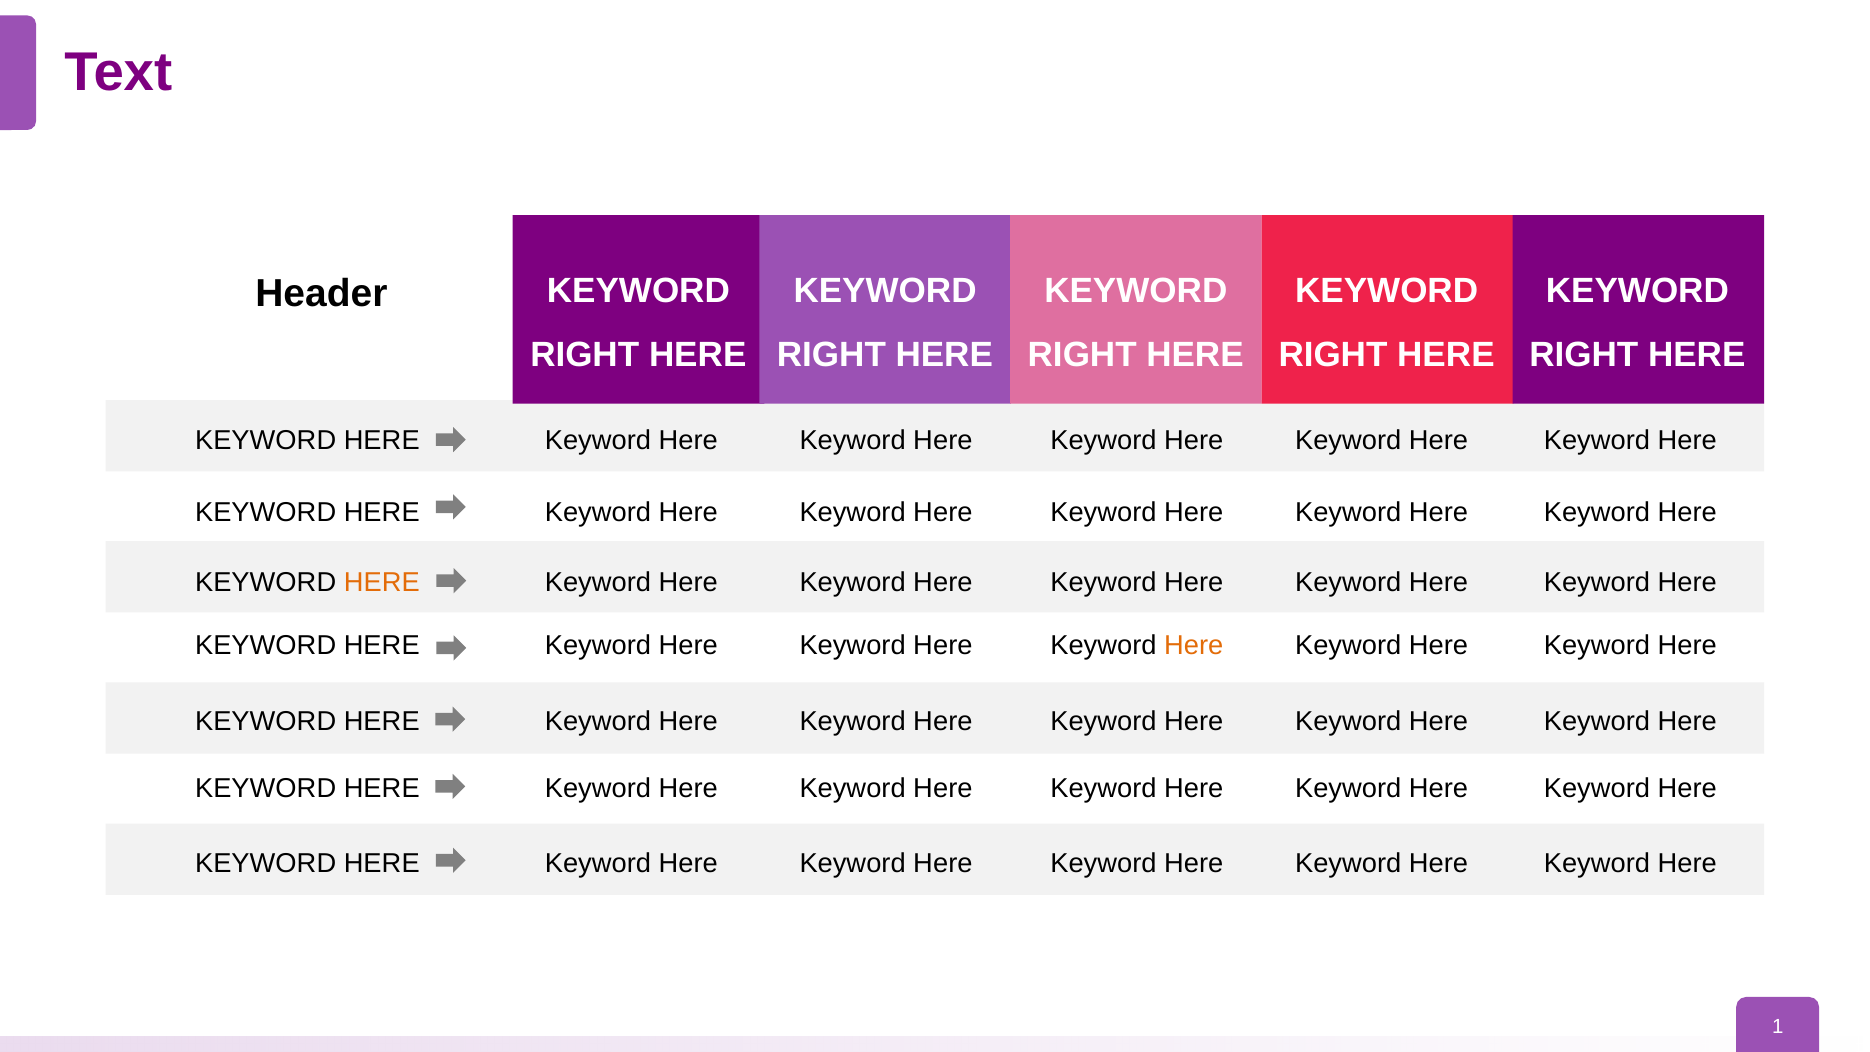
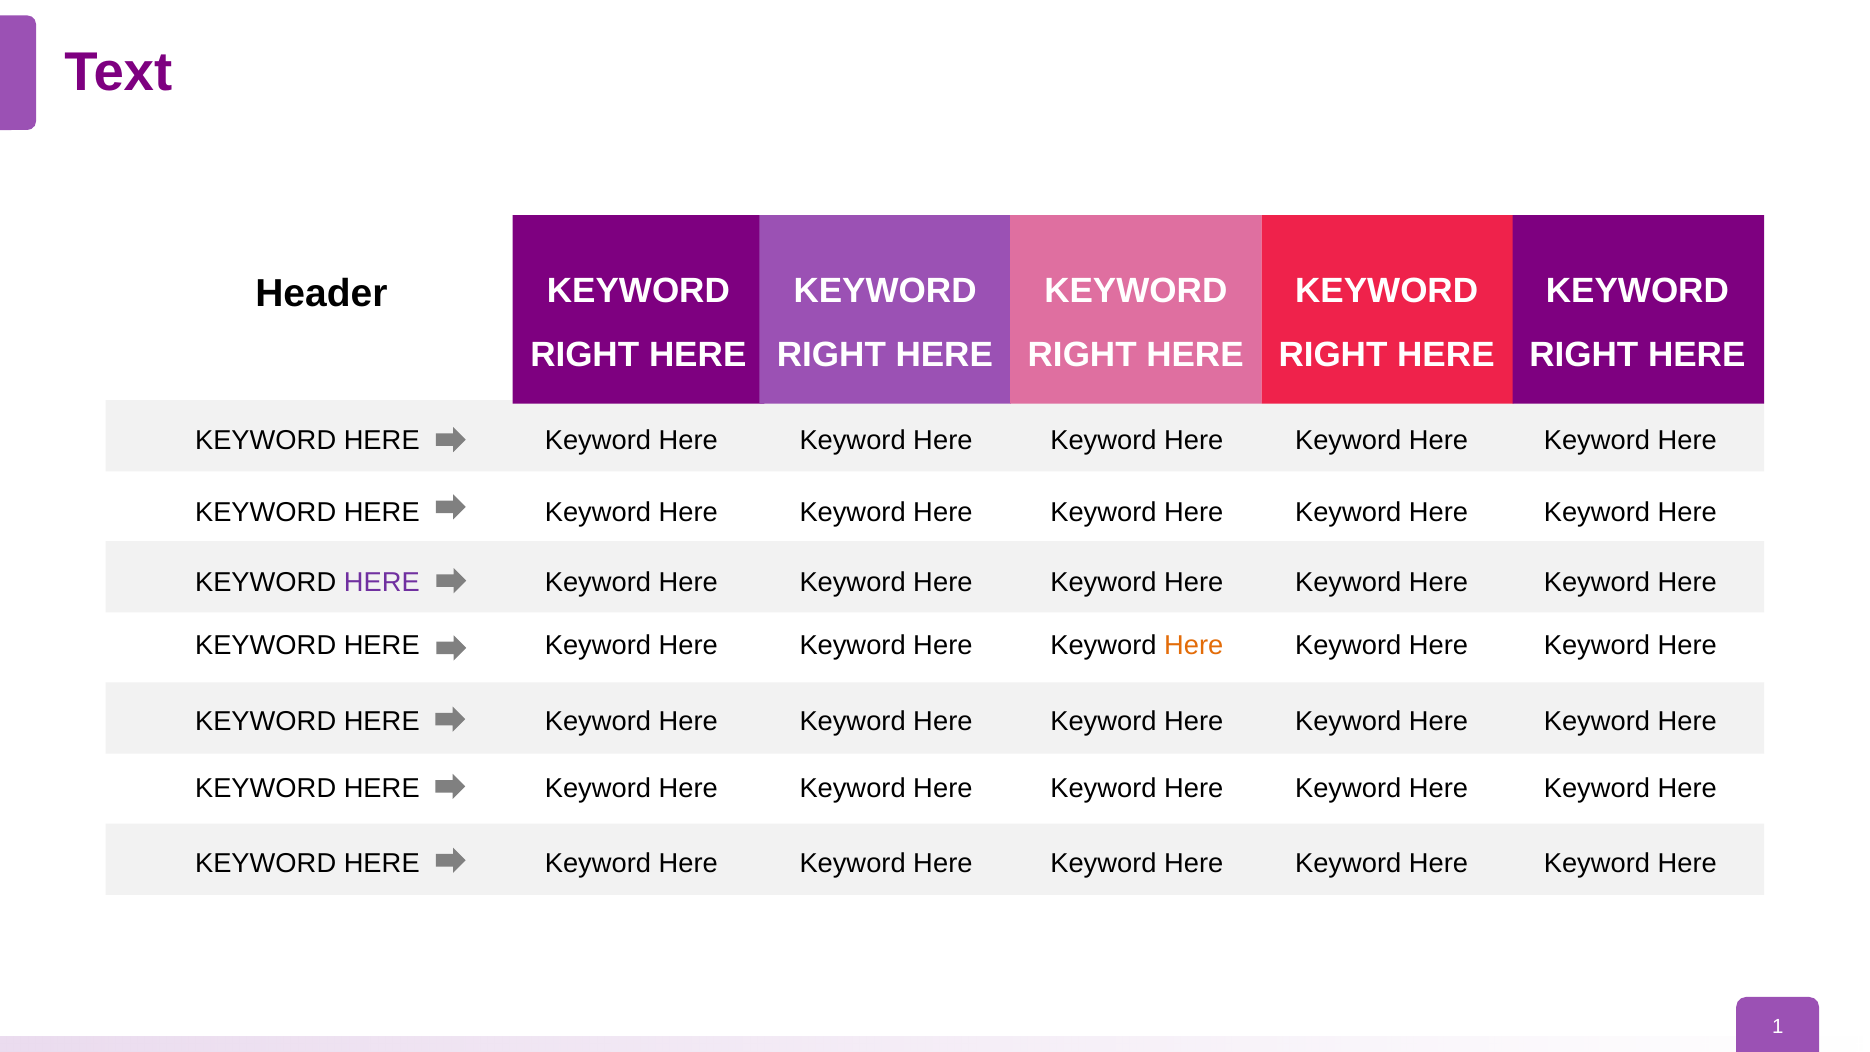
HERE at (382, 583) colour: orange -> purple
